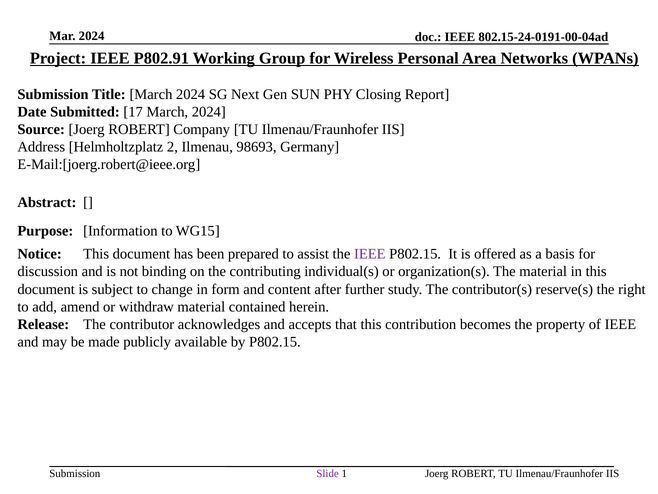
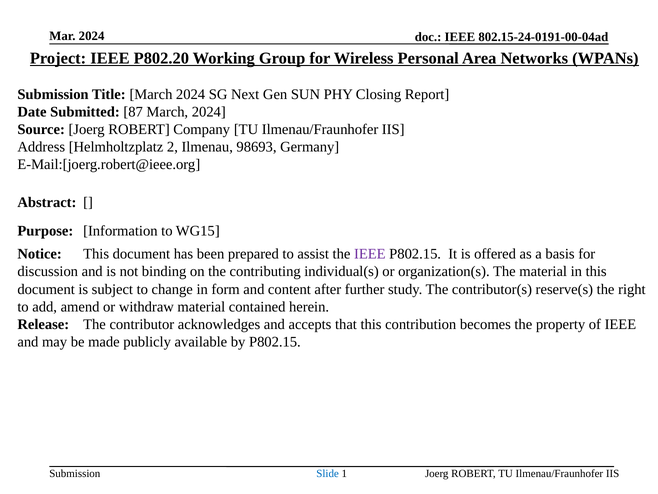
P802.91: P802.91 -> P802.20
17: 17 -> 87
Slide colour: purple -> blue
